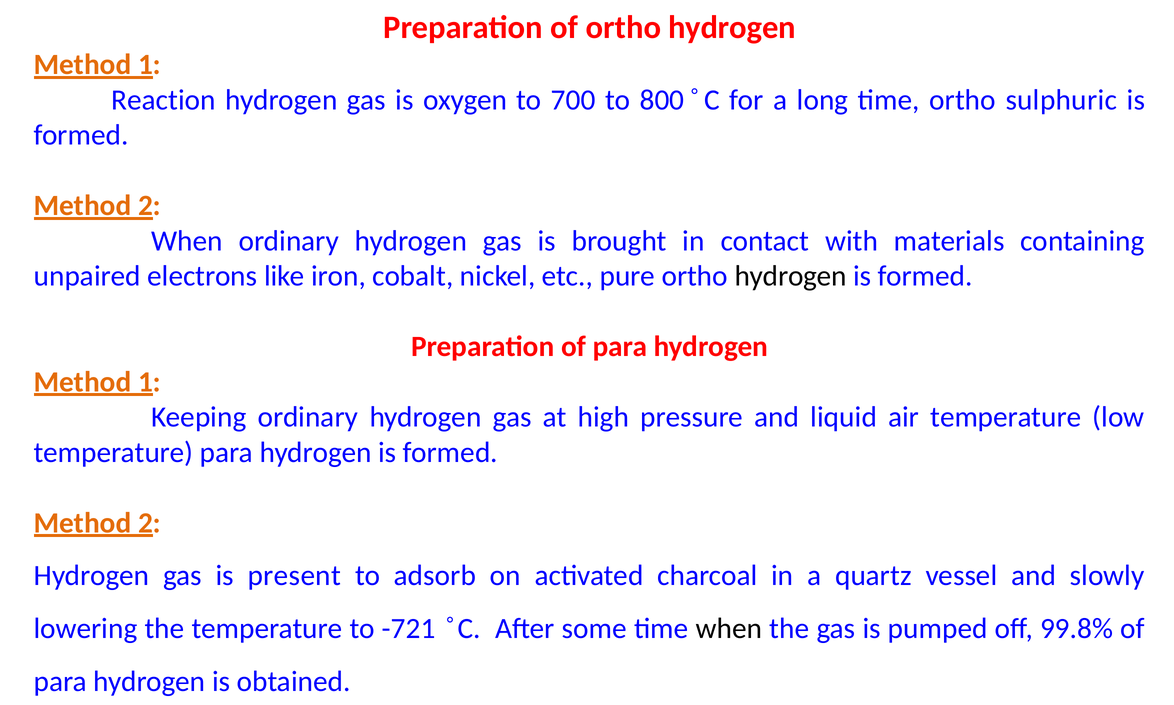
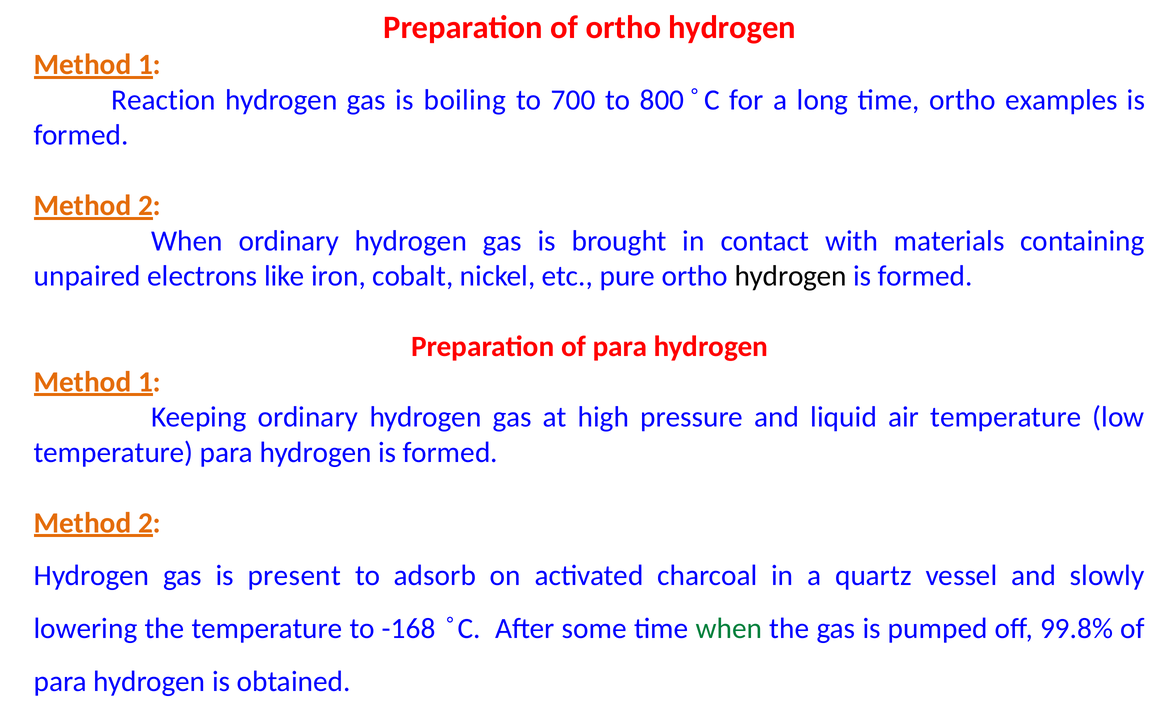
oxygen: oxygen -> boiling
sulphuric: sulphuric -> examples
-721: -721 -> -168
when at (729, 628) colour: black -> green
